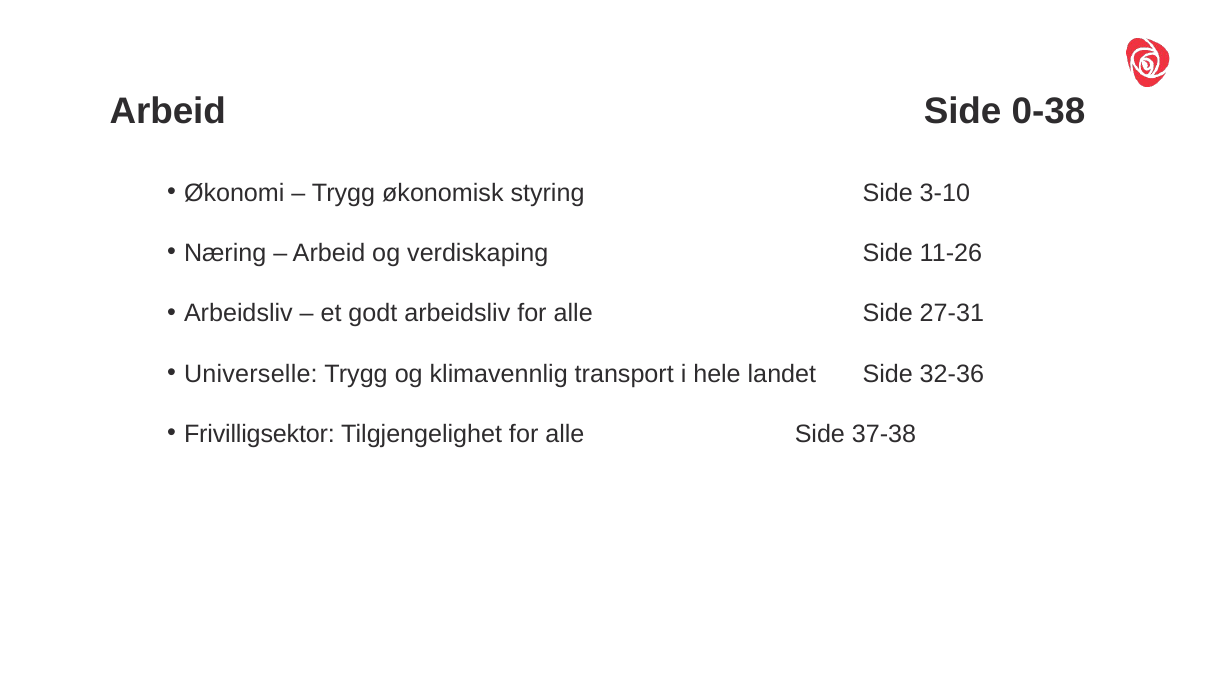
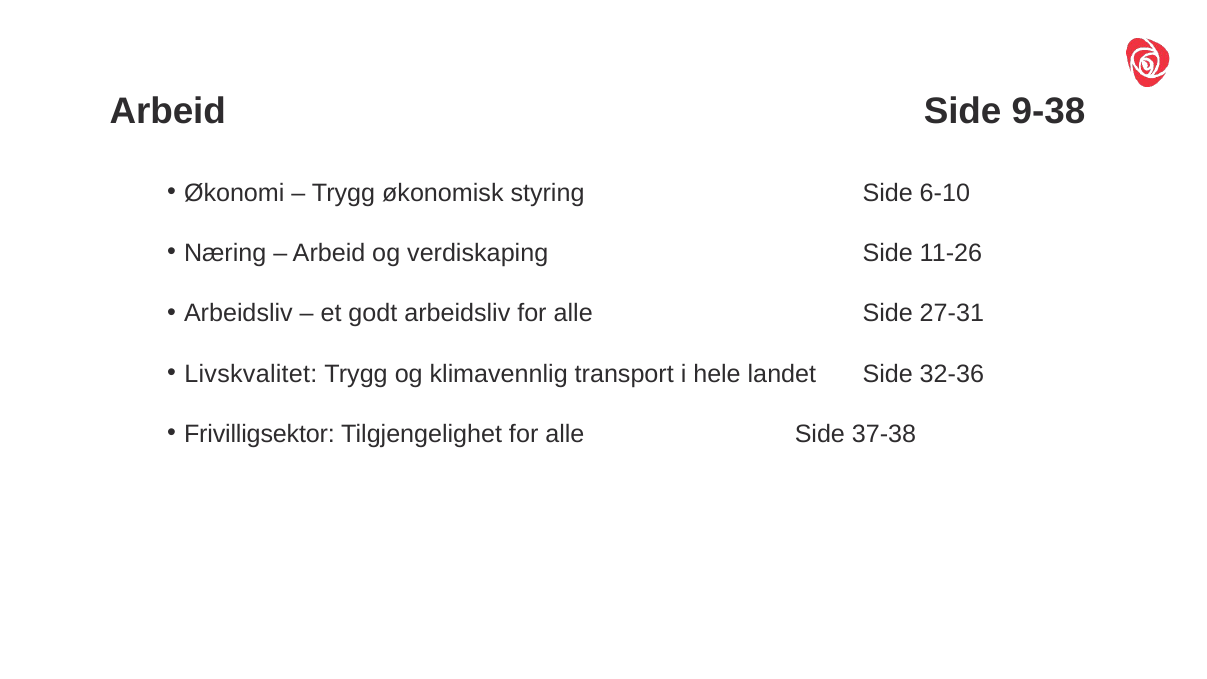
0-38: 0-38 -> 9-38
3-10: 3-10 -> 6-10
Universelle: Universelle -> Livskvalitet
